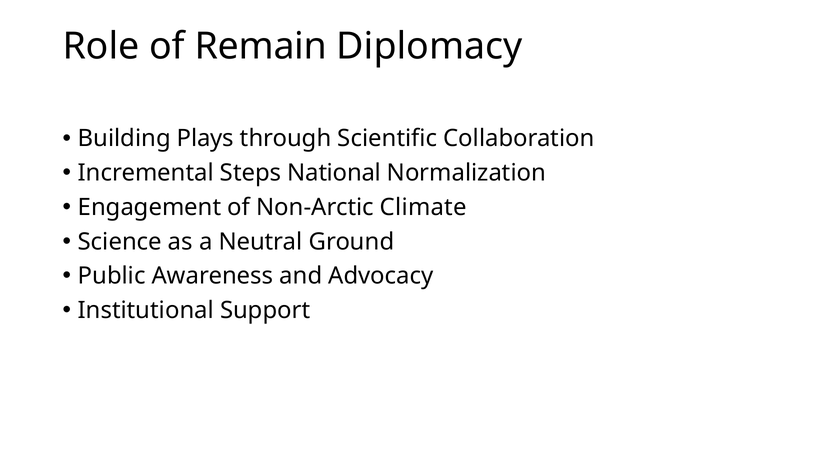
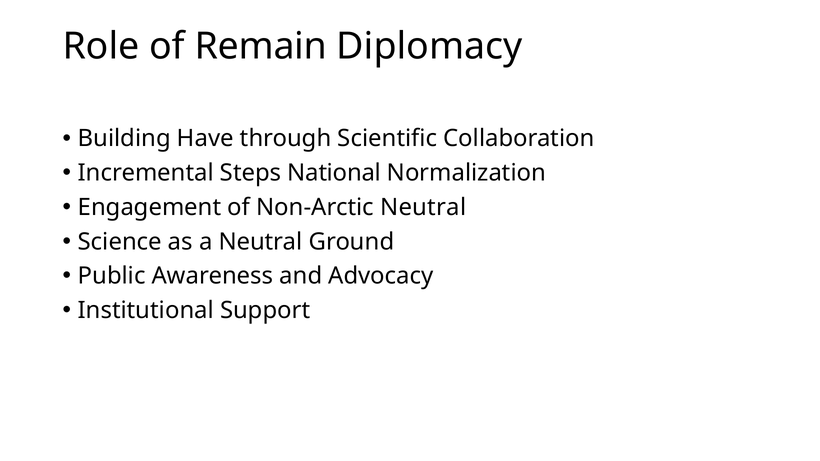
Plays: Plays -> Have
Non-Arctic Climate: Climate -> Neutral
